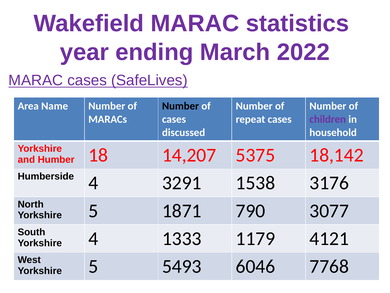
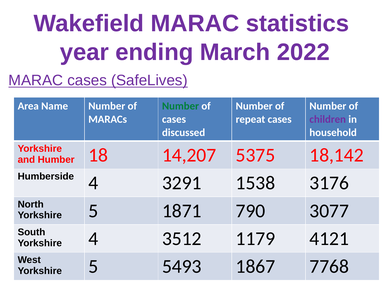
Number at (180, 106) colour: black -> green
1333: 1333 -> 3512
6046: 6046 -> 1867
